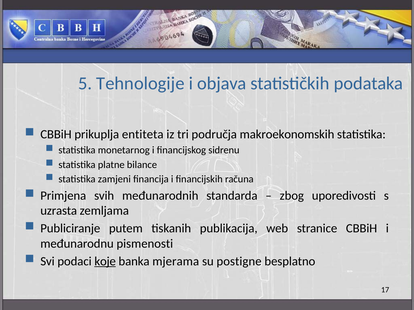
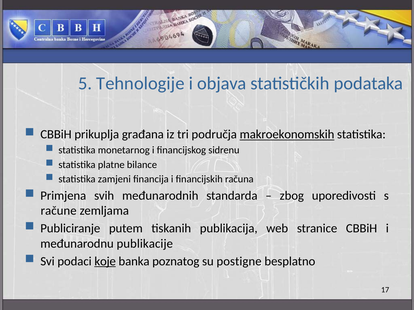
entiteta: entiteta -> građana
makroekonomskih underline: none -> present
uzrasta: uzrasta -> račune
pismenosti: pismenosti -> publikacije
mjerama: mjerama -> poznatog
